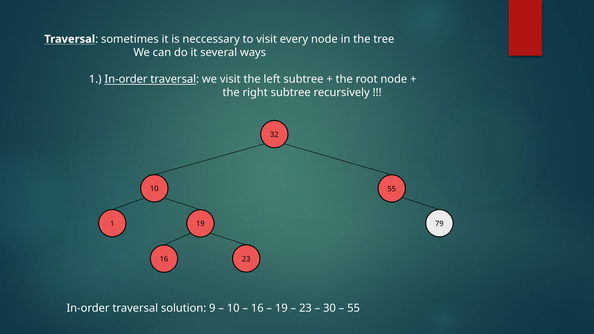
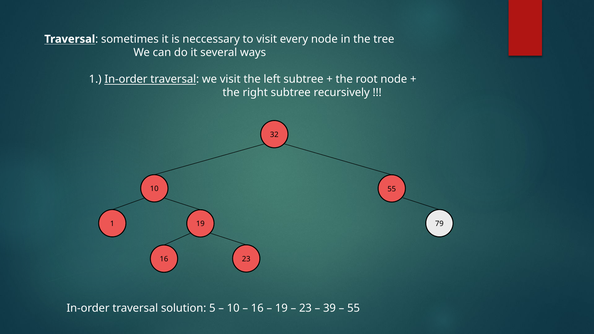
9: 9 -> 5
30: 30 -> 39
